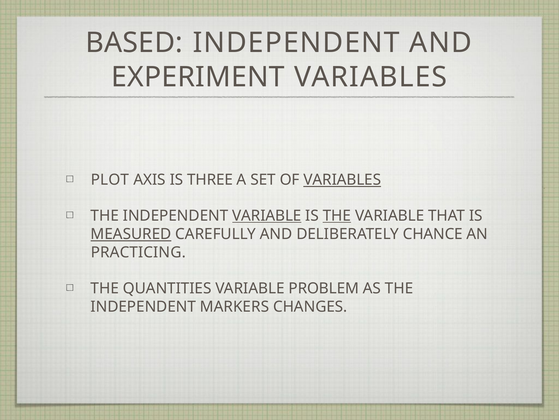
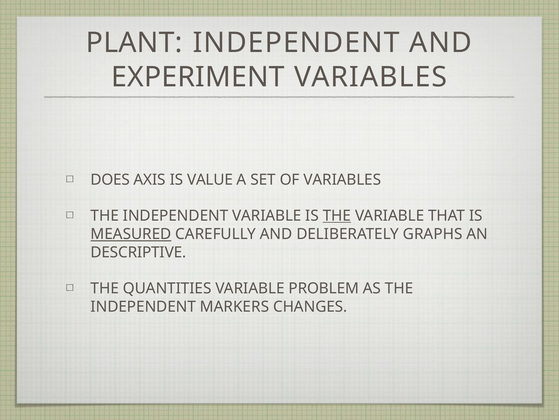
BASED: BASED -> PLANT
PLOT: PLOT -> DOES
THREE: THREE -> VALUE
VARIABLES at (342, 180) underline: present -> none
VARIABLE at (267, 215) underline: present -> none
CHANCE: CHANCE -> GRAPHS
PRACTICING: PRACTICING -> DESCRIPTIVE
